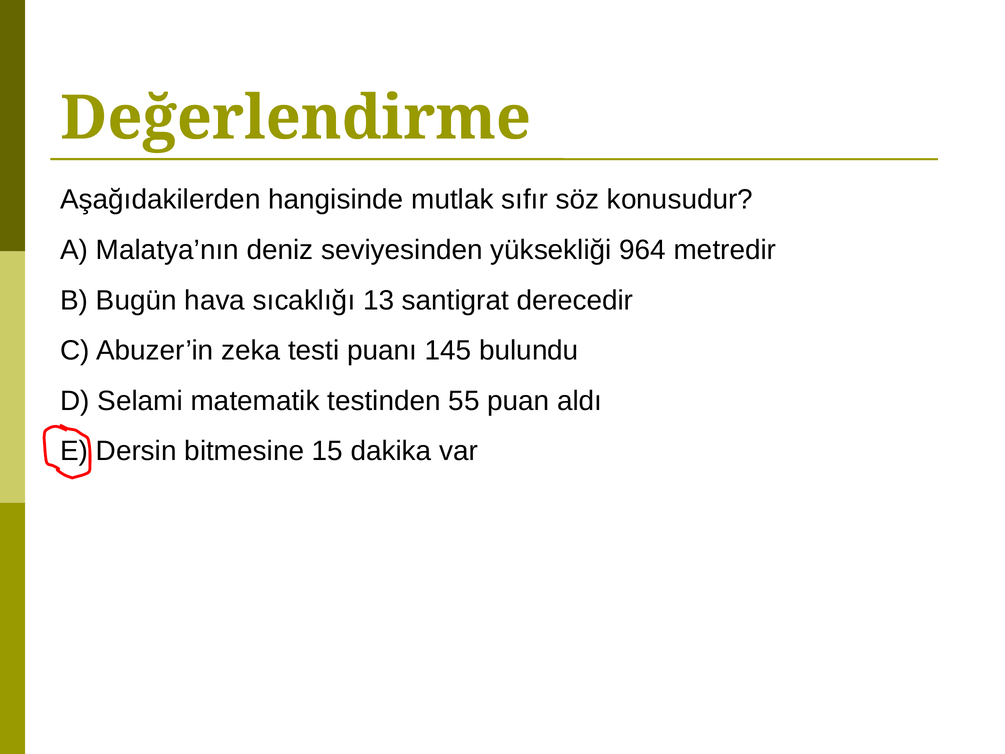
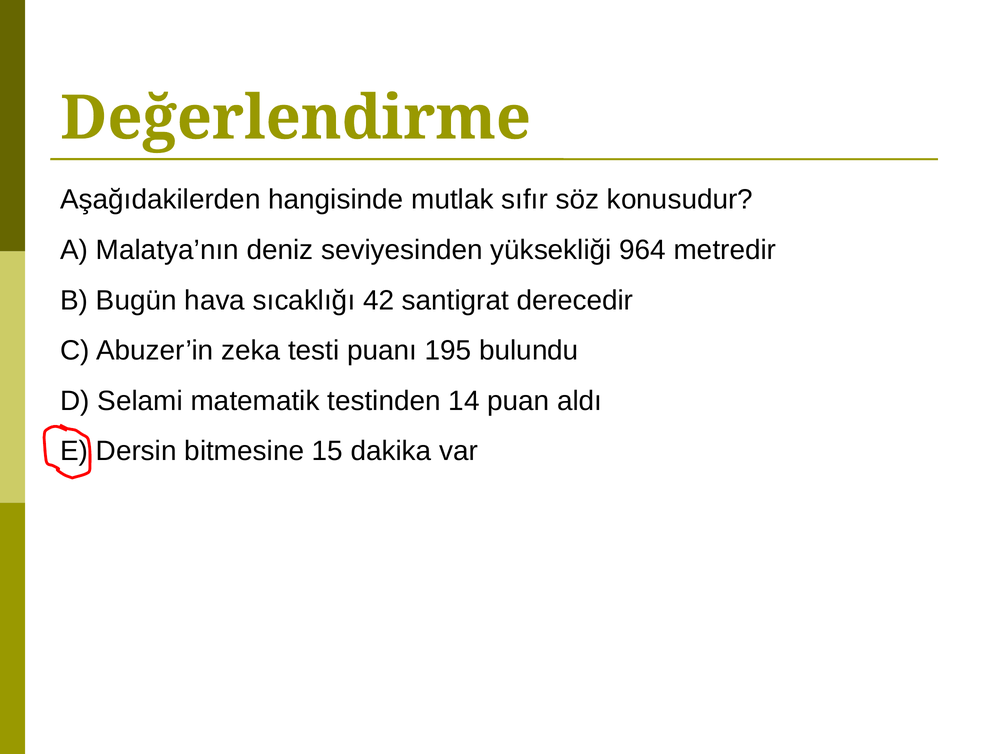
13: 13 -> 42
145: 145 -> 195
55: 55 -> 14
